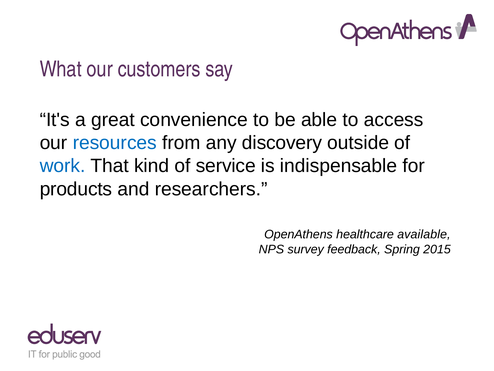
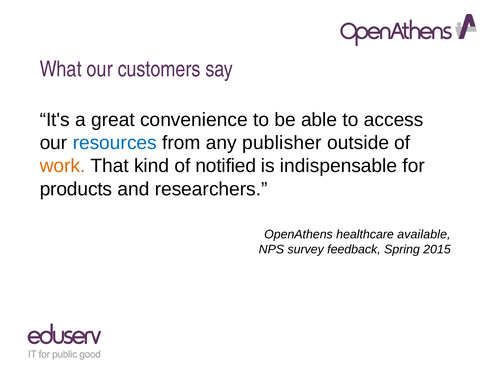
discovery: discovery -> publisher
work colour: blue -> orange
service: service -> notified
